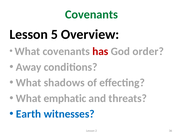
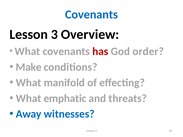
Covenants at (91, 15) colour: green -> blue
5: 5 -> 3
Away: Away -> Make
shadows: shadows -> manifold
Earth: Earth -> Away
